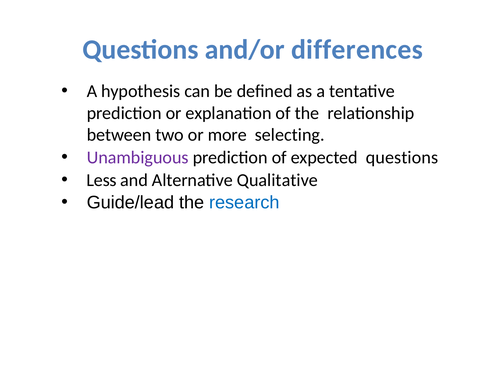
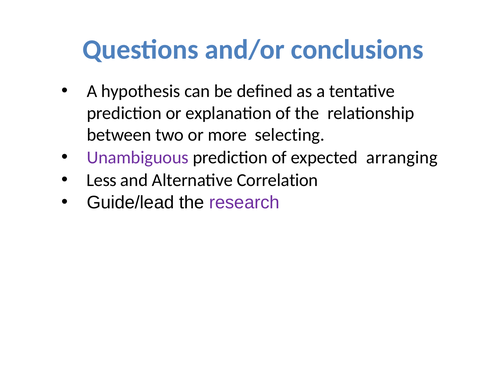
differences: differences -> conclusions
expected questions: questions -> arranging
Qualitative: Qualitative -> Correlation
research colour: blue -> purple
